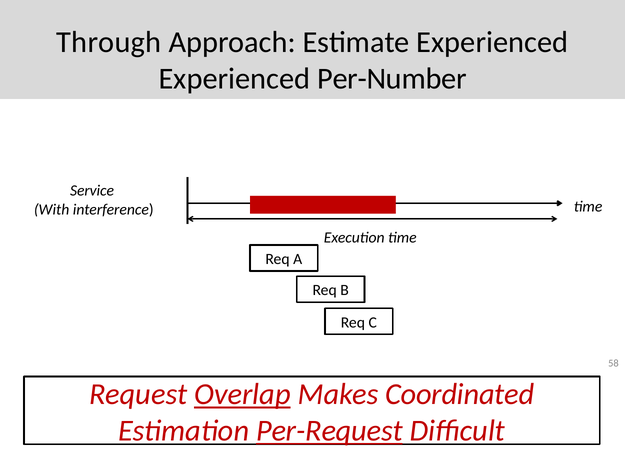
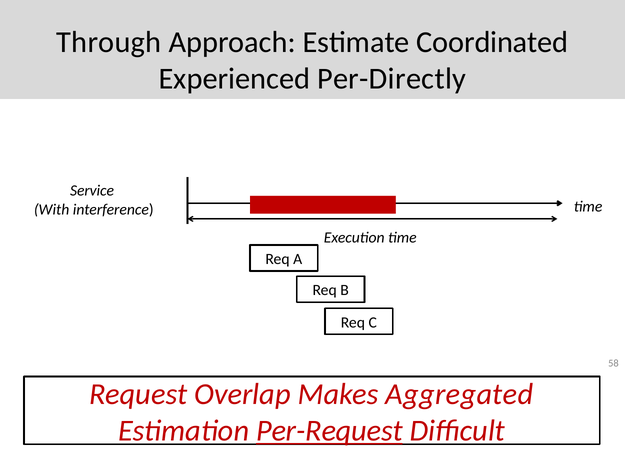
Estimate Experienced: Experienced -> Coordinated
Per-Number: Per-Number -> Per-Directly
Overlap underline: present -> none
Coordinated: Coordinated -> Aggregated
